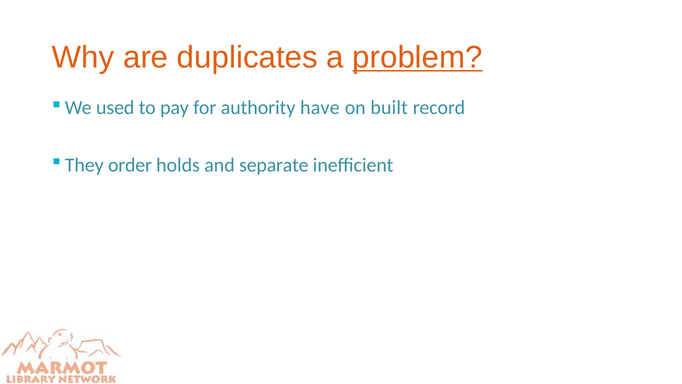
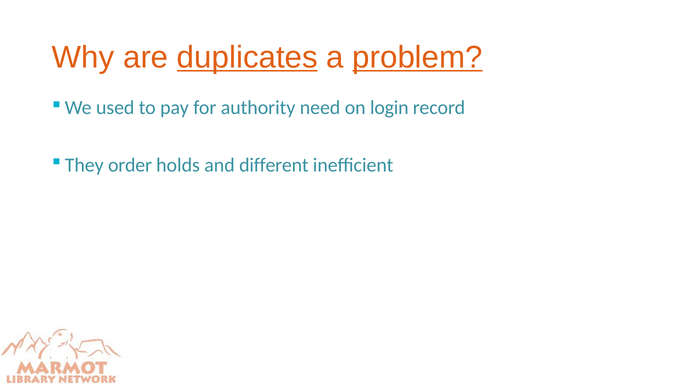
duplicates underline: none -> present
have: have -> need
built: built -> login
separate: separate -> different
